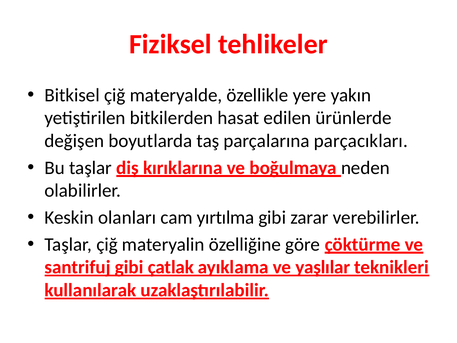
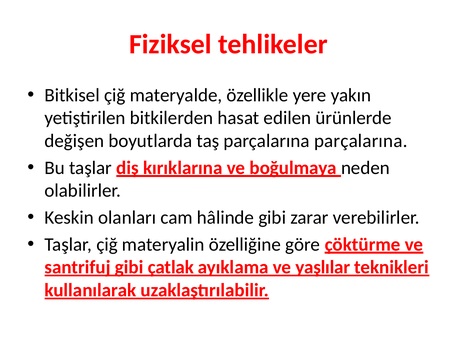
parçalarına parçacıkları: parçacıkları -> parçalarına
yırtılma: yırtılma -> hâlinde
